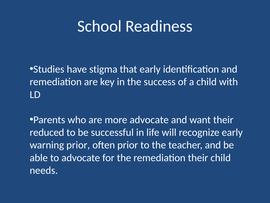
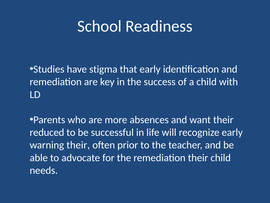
more advocate: advocate -> absences
warning prior: prior -> their
